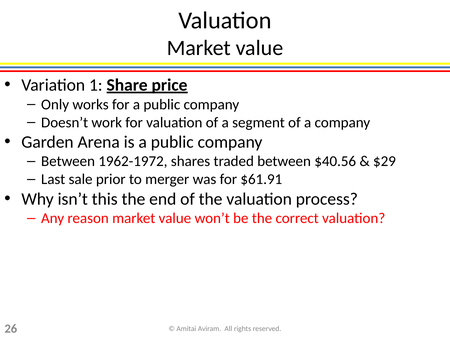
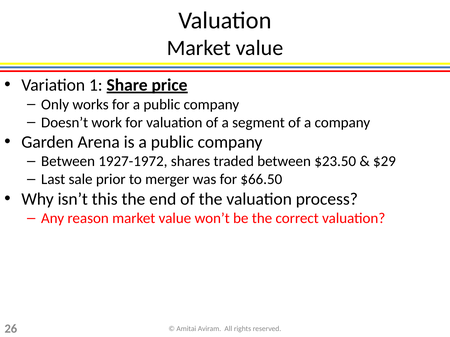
1962-1972: 1962-1972 -> 1927-1972
$40.56: $40.56 -> $23.50
$61.91: $61.91 -> $66.50
